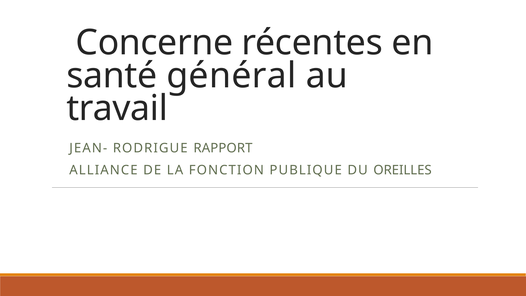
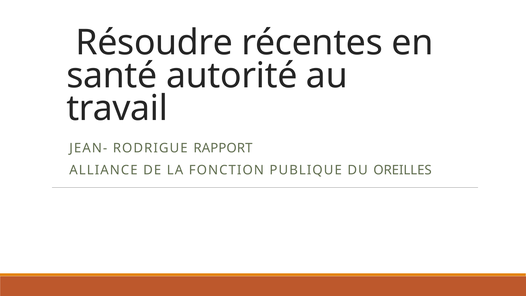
Concerne: Concerne -> Résoudre
général: général -> autorité
